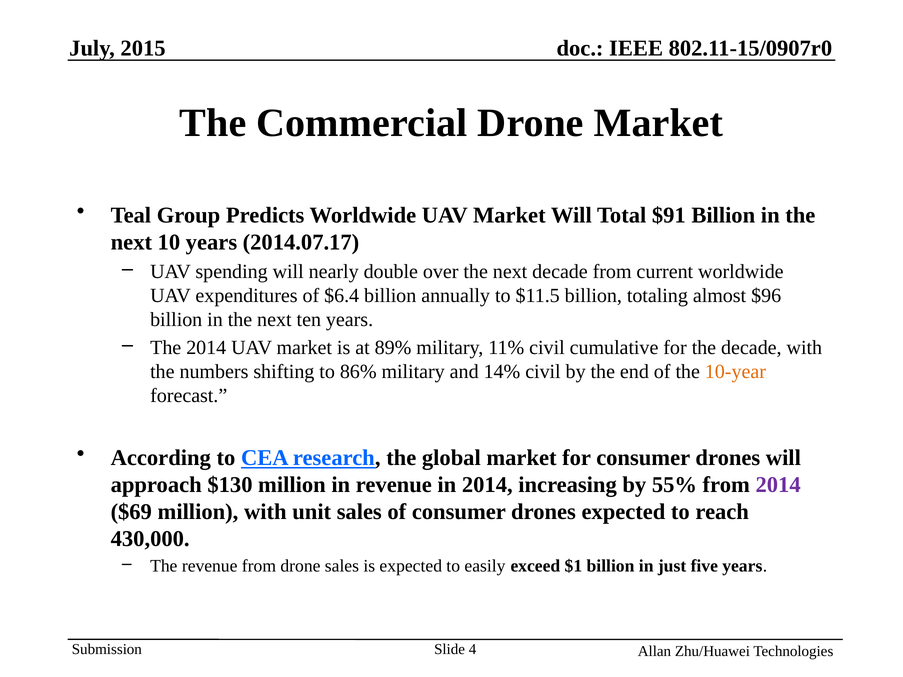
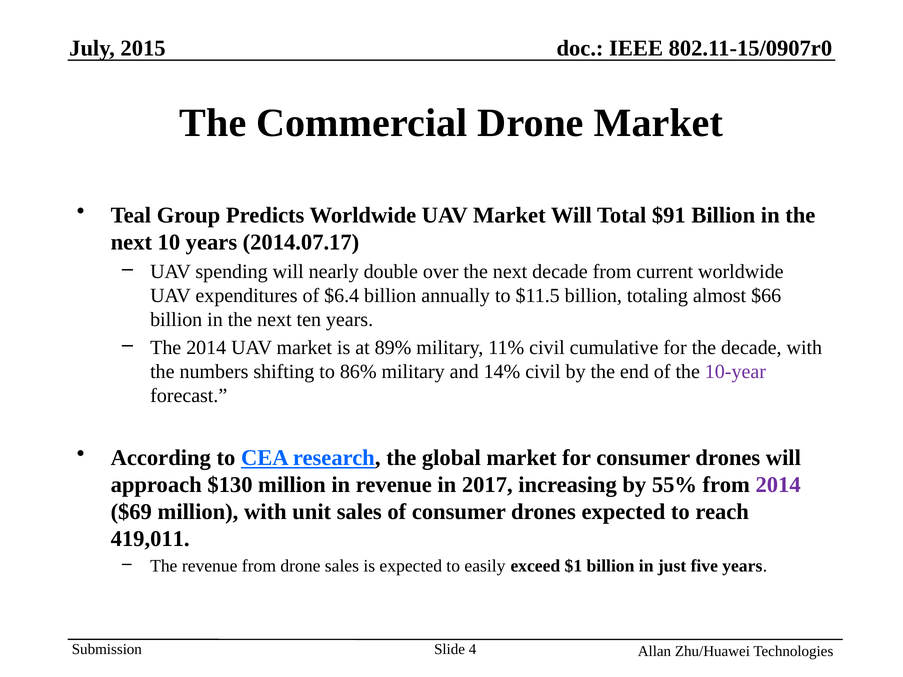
$96: $96 -> $66
10-year colour: orange -> purple
in 2014: 2014 -> 2017
430,000: 430,000 -> 419,011
